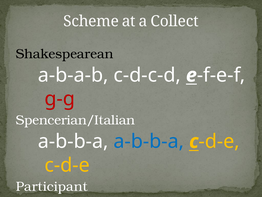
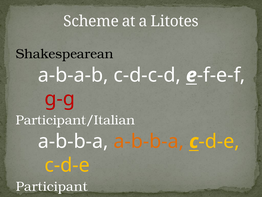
Collect: Collect -> Litotes
Spencerian/Italian: Spencerian/Italian -> Participant/Italian
a-b-b-a at (149, 141) colour: blue -> orange
